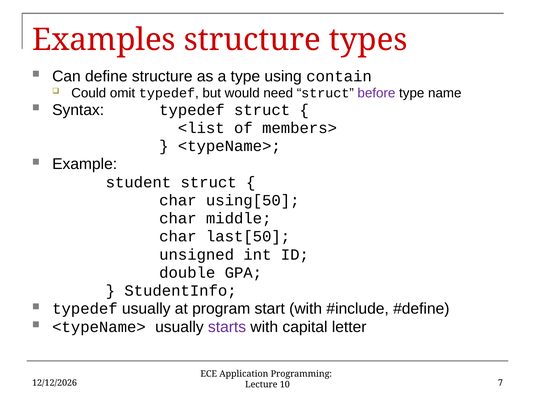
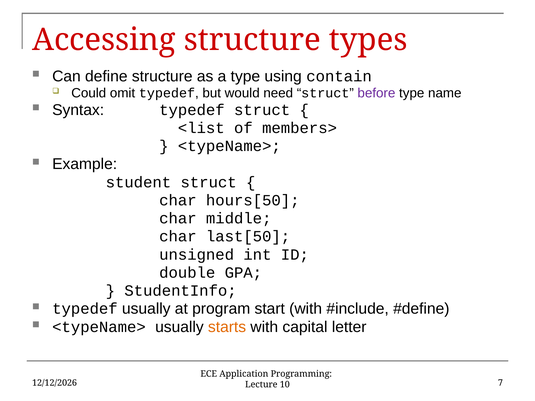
Examples: Examples -> Accessing
using[50: using[50 -> hours[50
starts colour: purple -> orange
